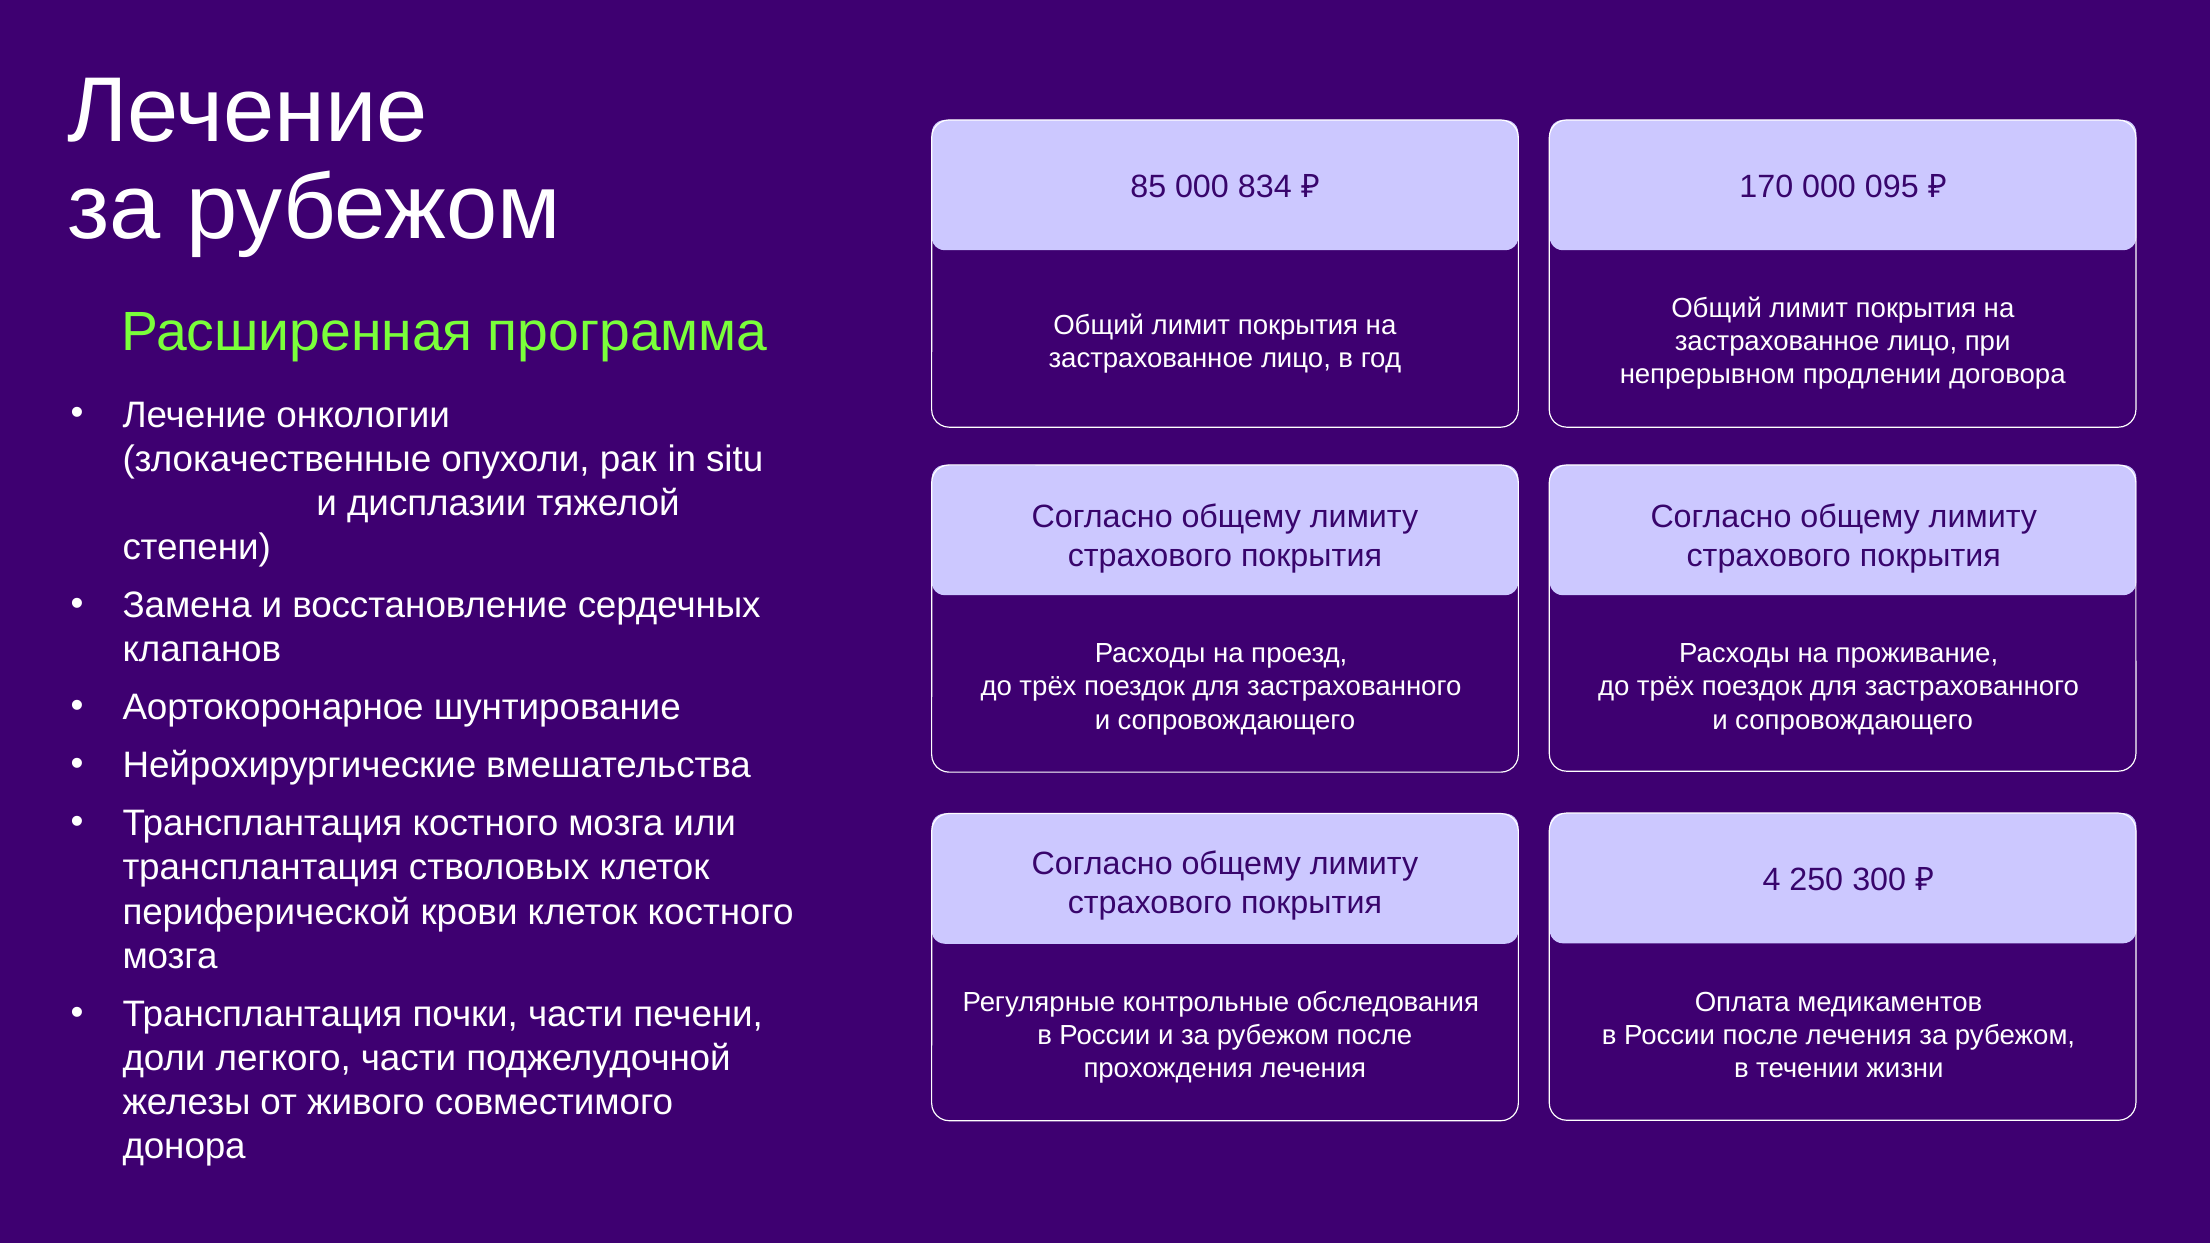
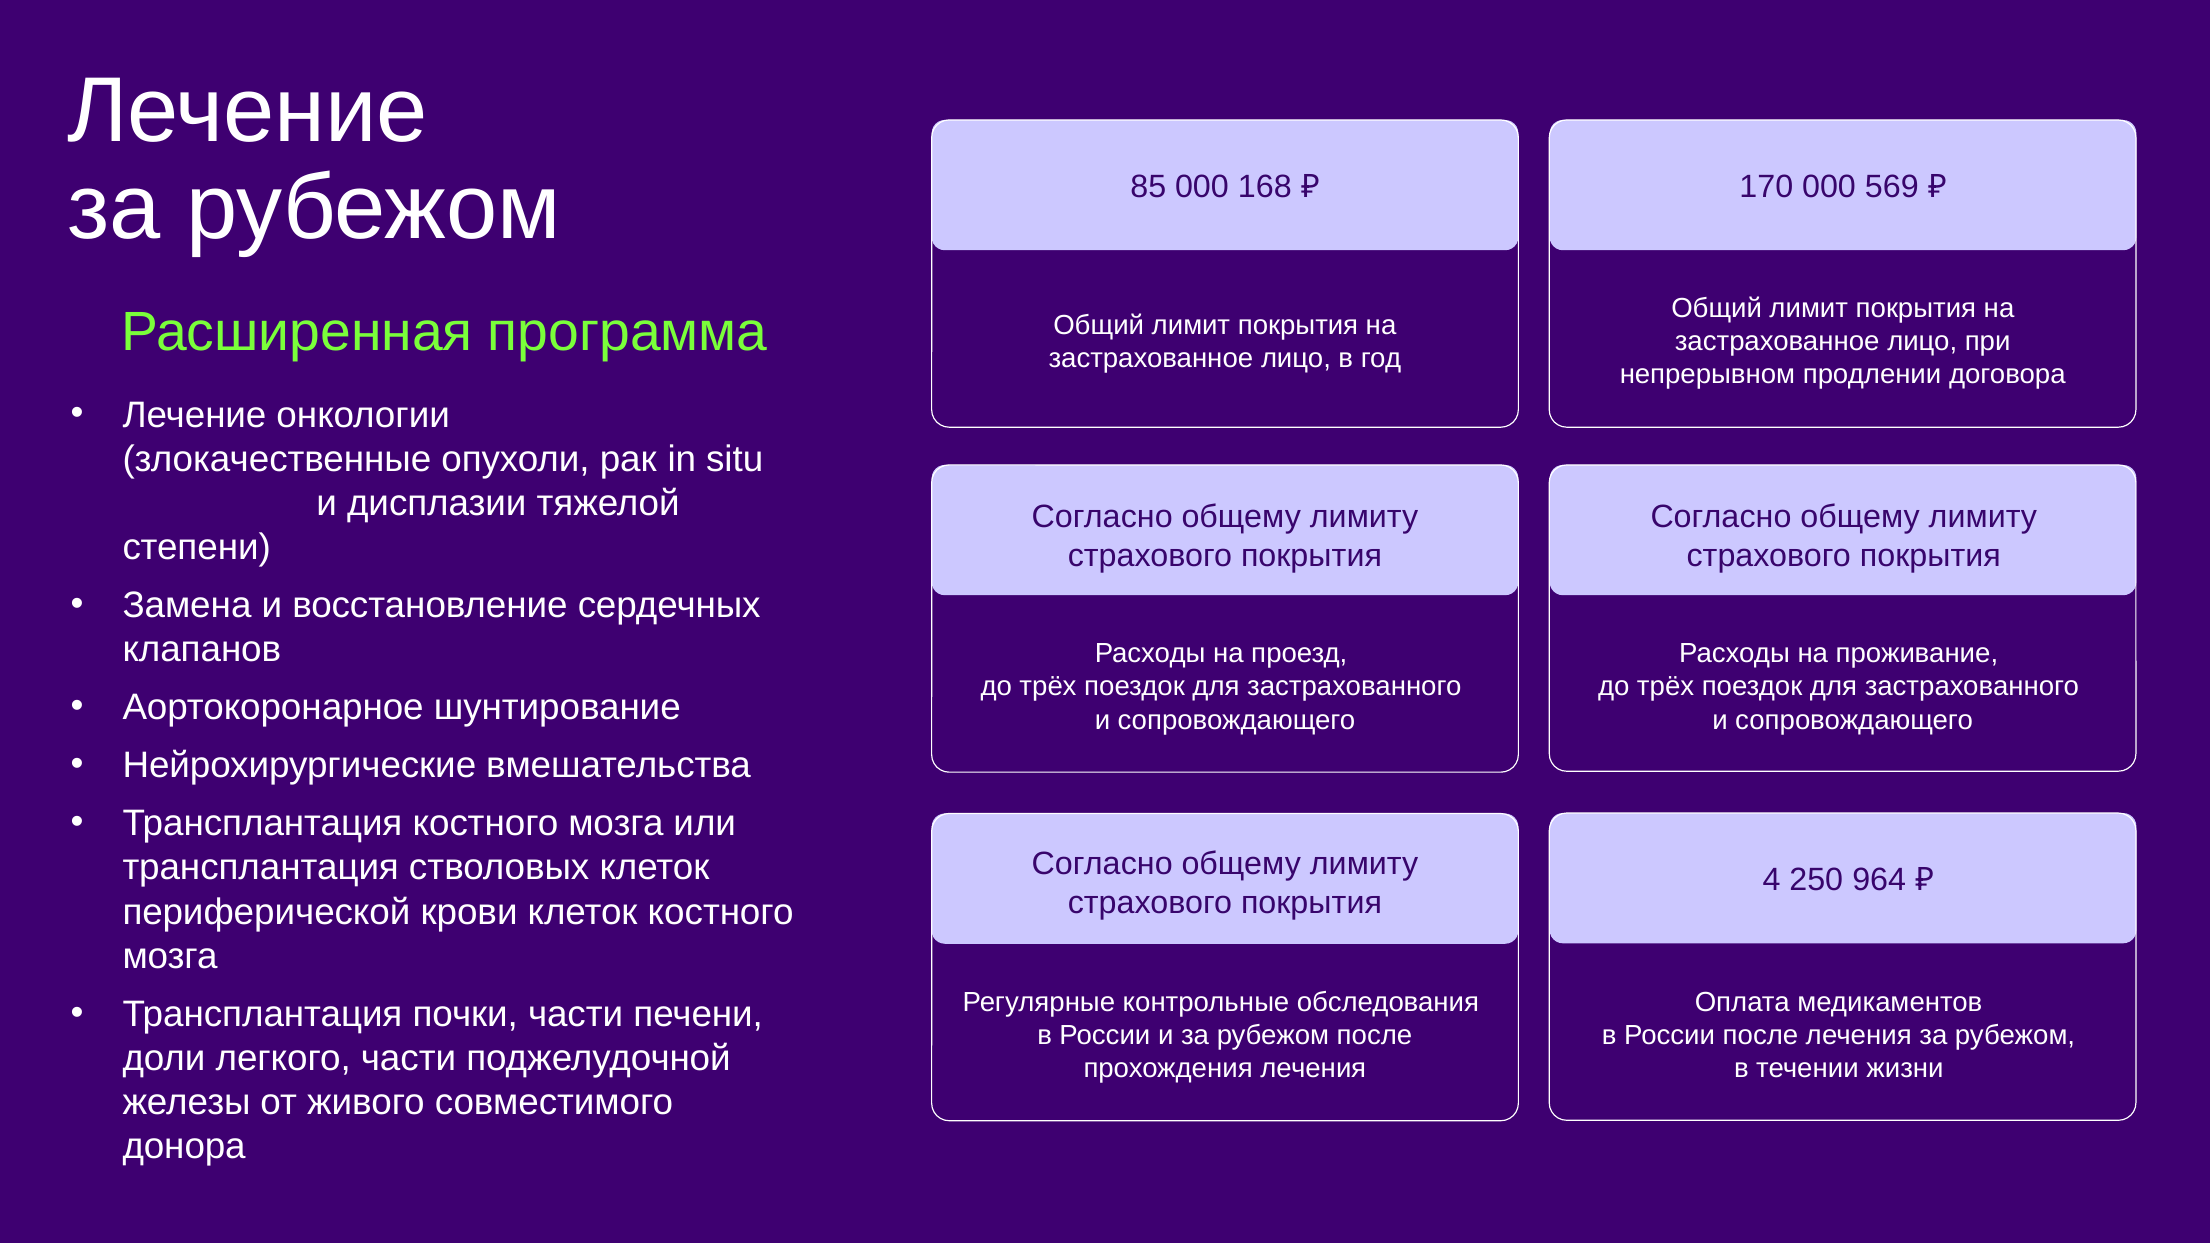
834: 834 -> 168
095: 095 -> 569
300: 300 -> 964
